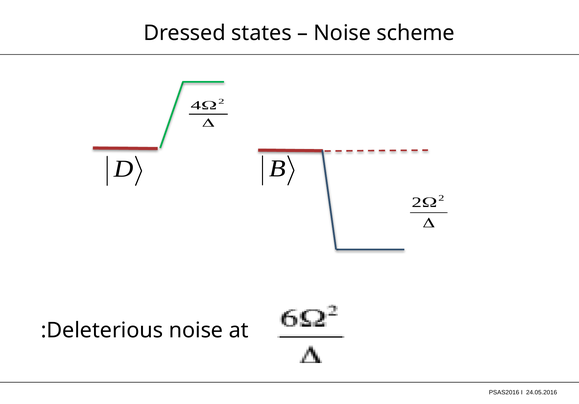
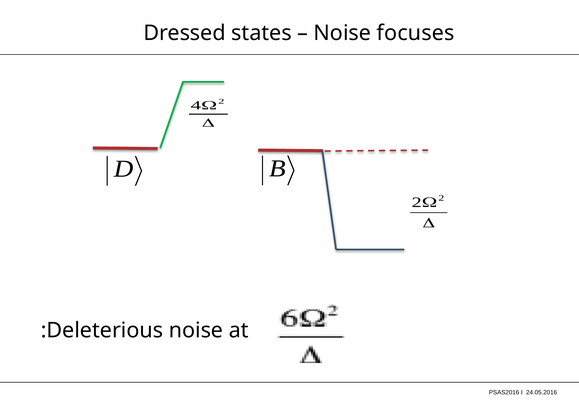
scheme: scheme -> focuses
